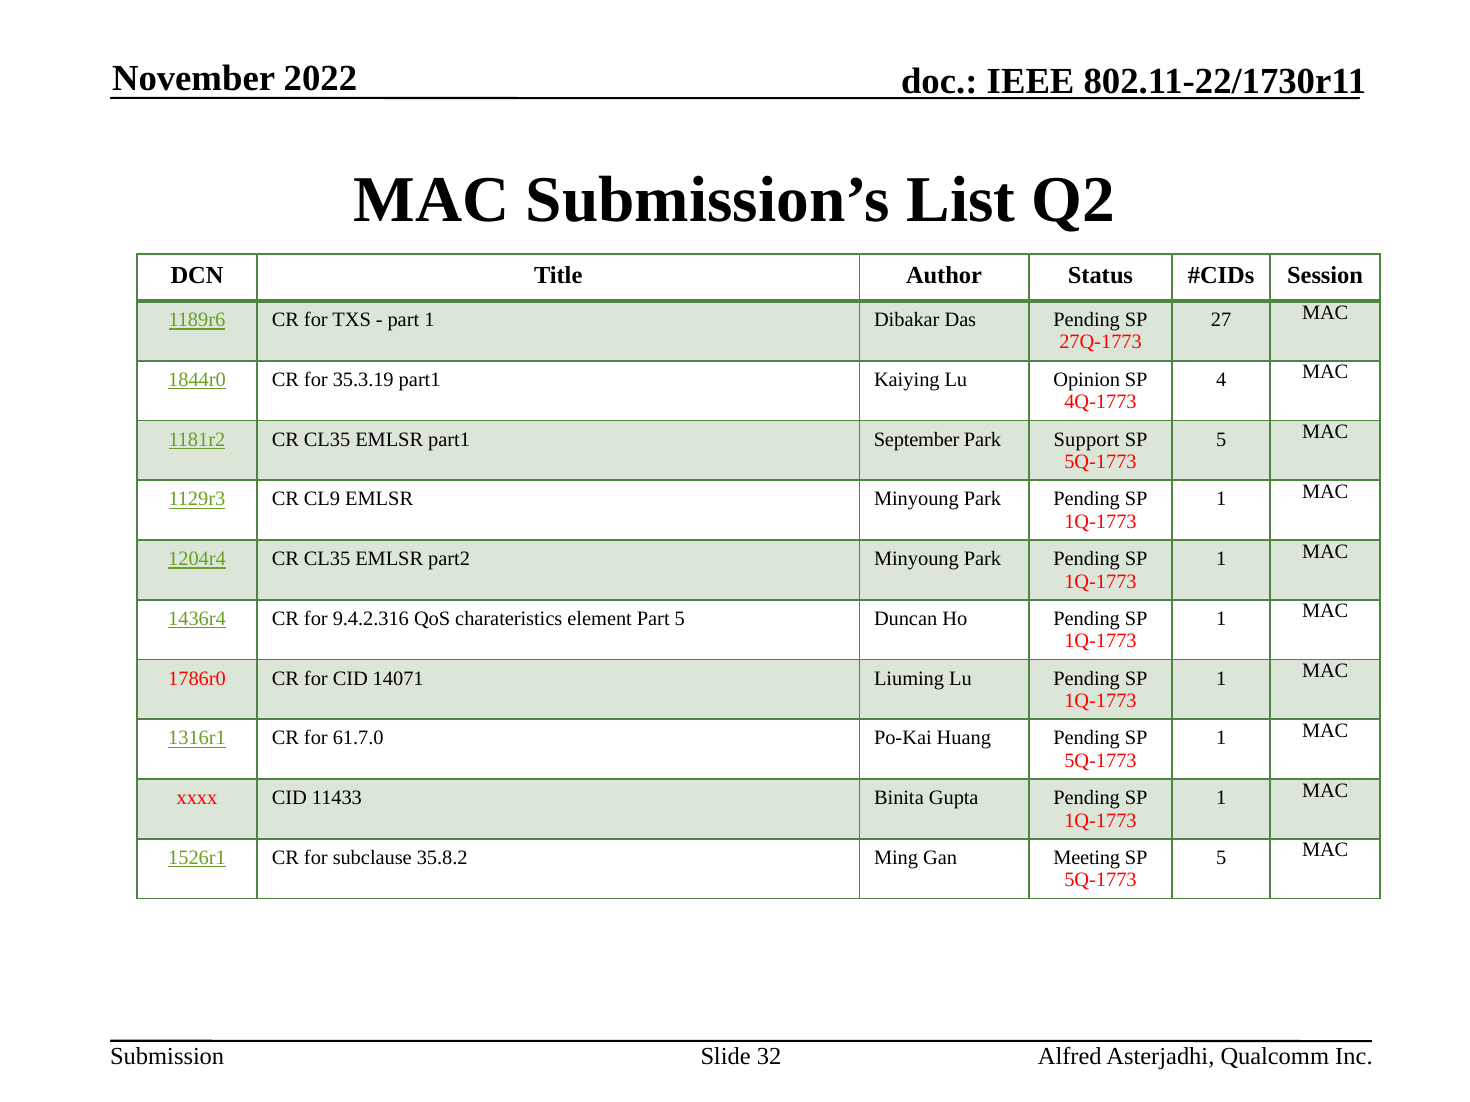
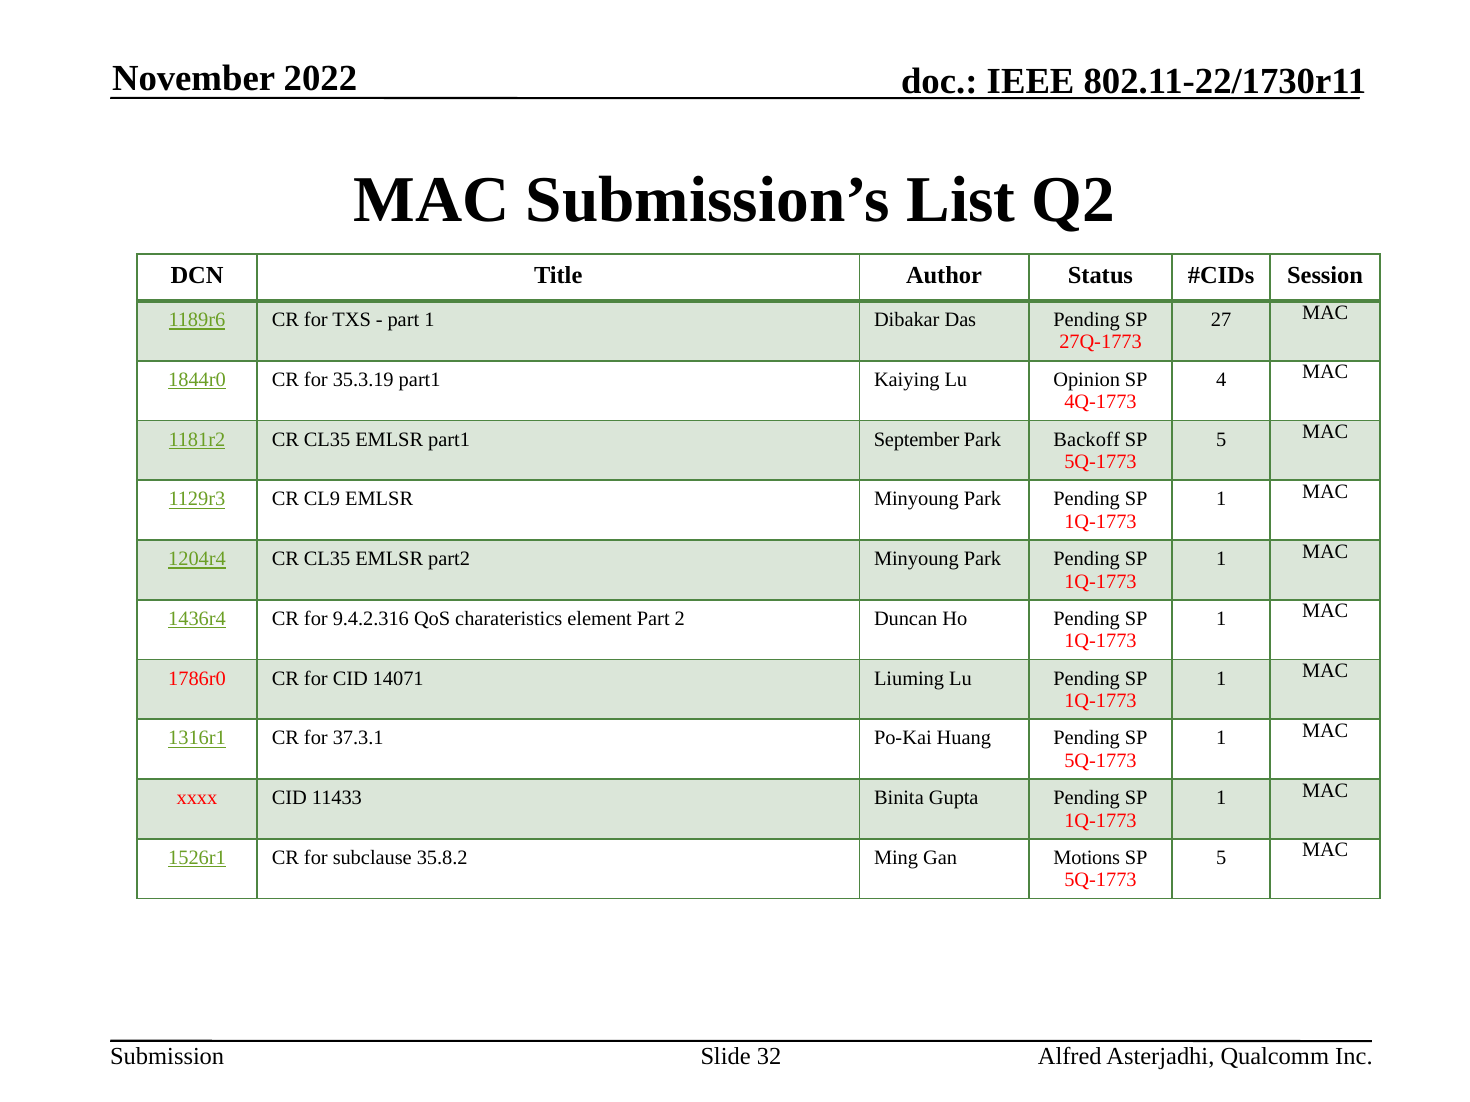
Support: Support -> Backoff
Part 5: 5 -> 2
61.7.0: 61.7.0 -> 37.3.1
Meeting: Meeting -> Motions
